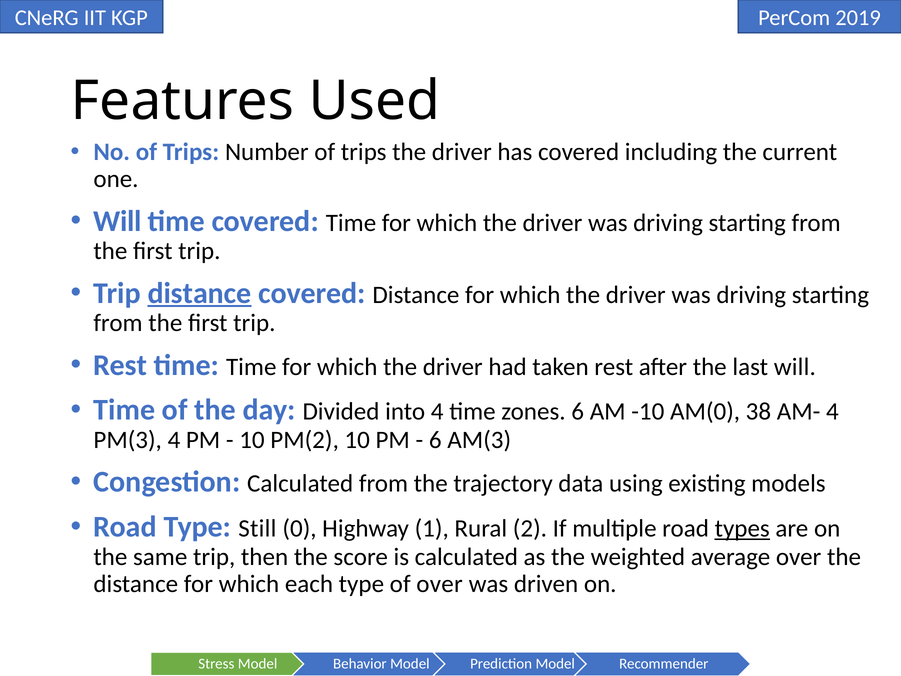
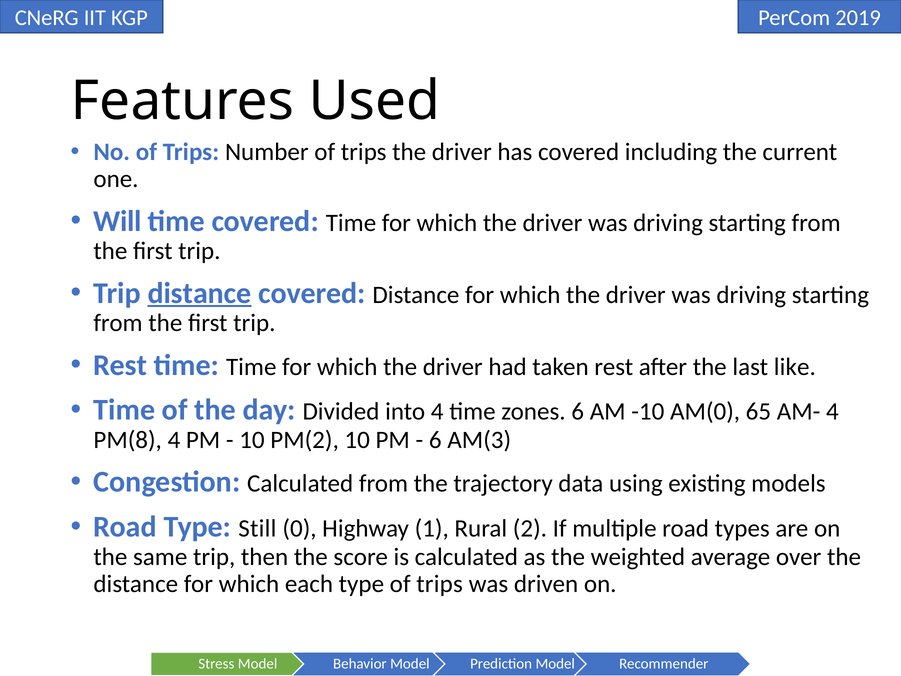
last will: will -> like
38: 38 -> 65
PM(3: PM(3 -> PM(8
types underline: present -> none
type of over: over -> trips
